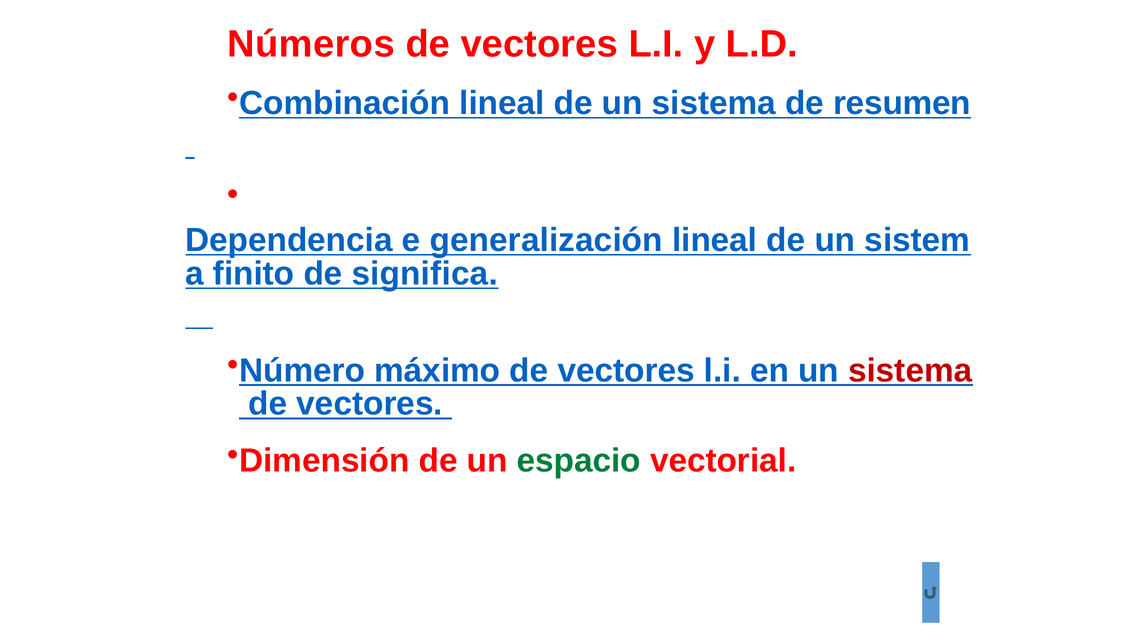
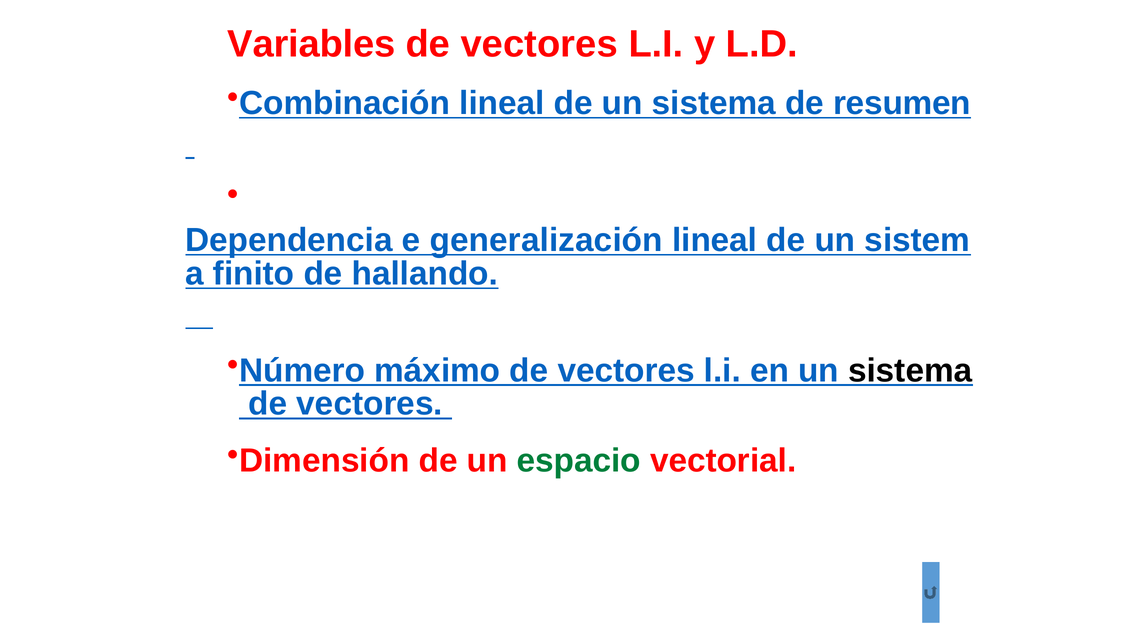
Números: Números -> Variables
significa: significa -> hallando
sistema at (910, 371) colour: red -> black
